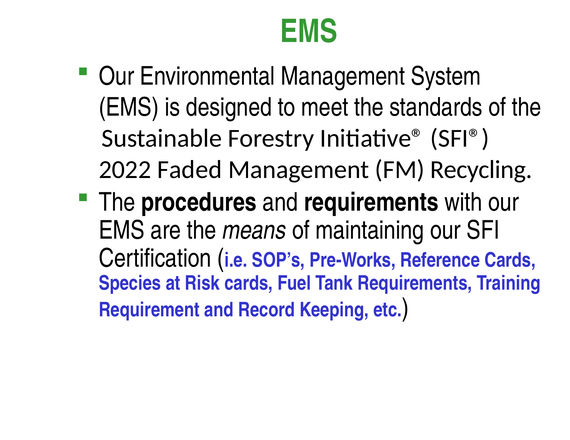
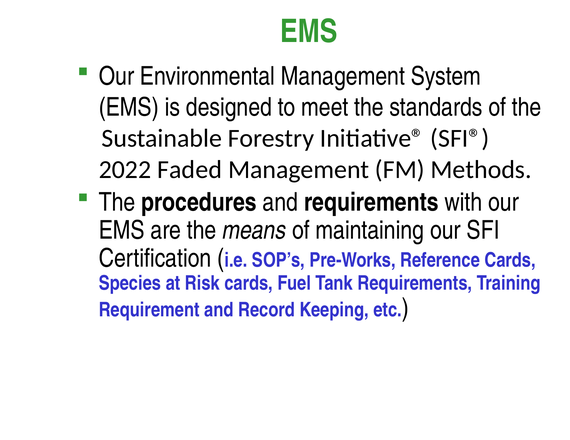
Recycling: Recycling -> Methods
